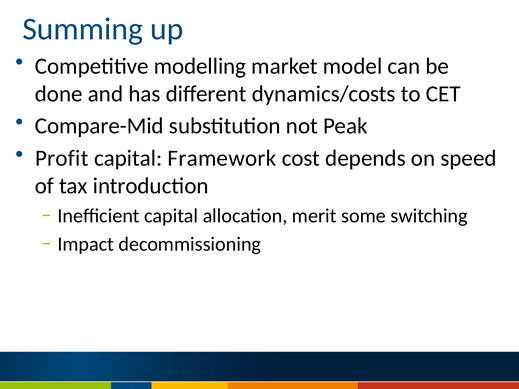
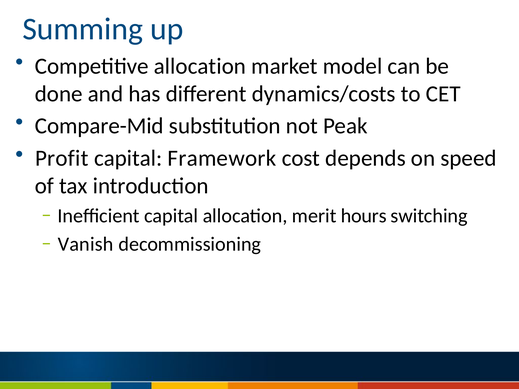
Competitive modelling: modelling -> allocation
some: some -> hours
Impact: Impact -> Vanish
